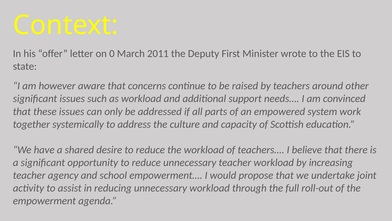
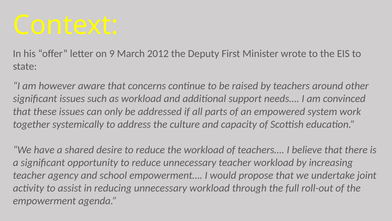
0: 0 -> 9
2011: 2011 -> 2012
